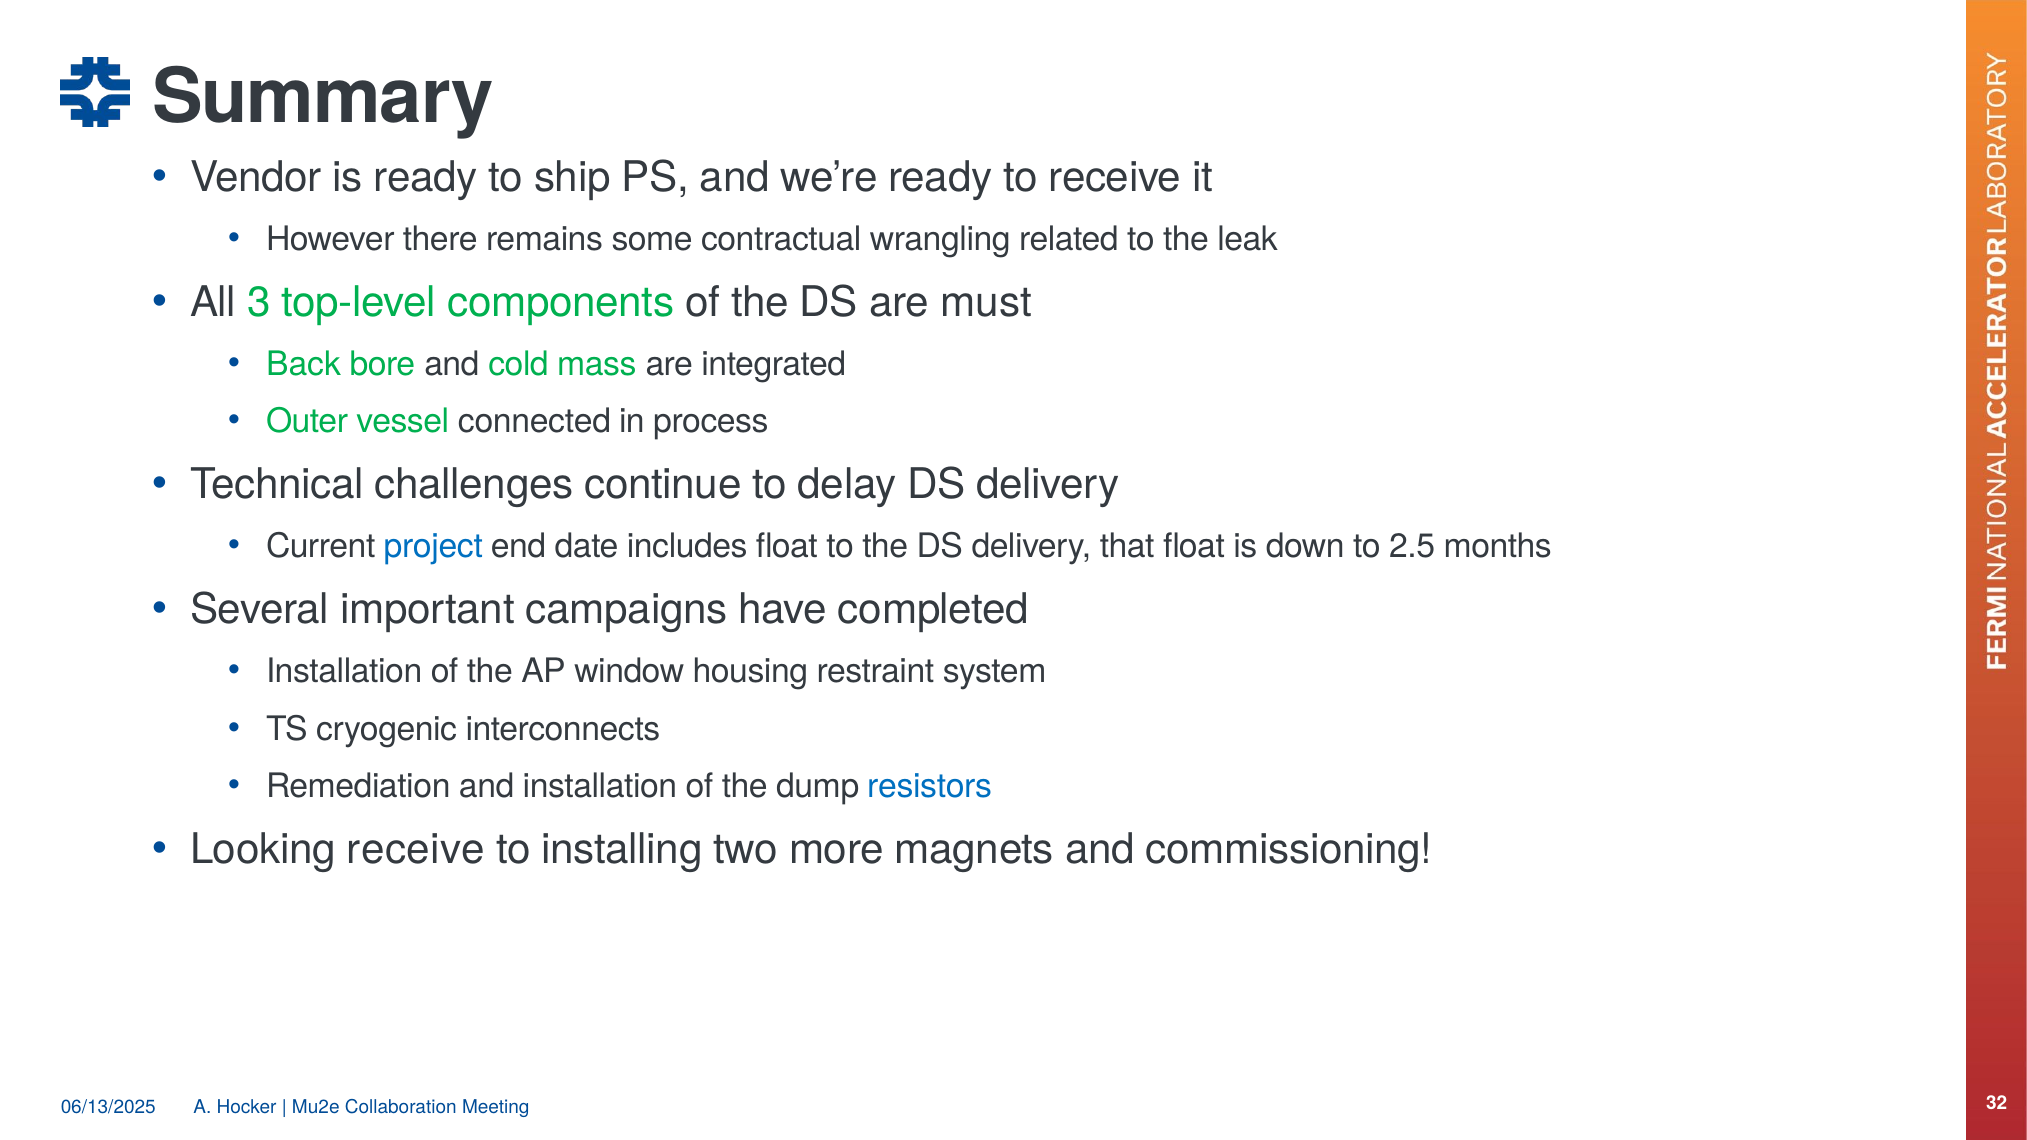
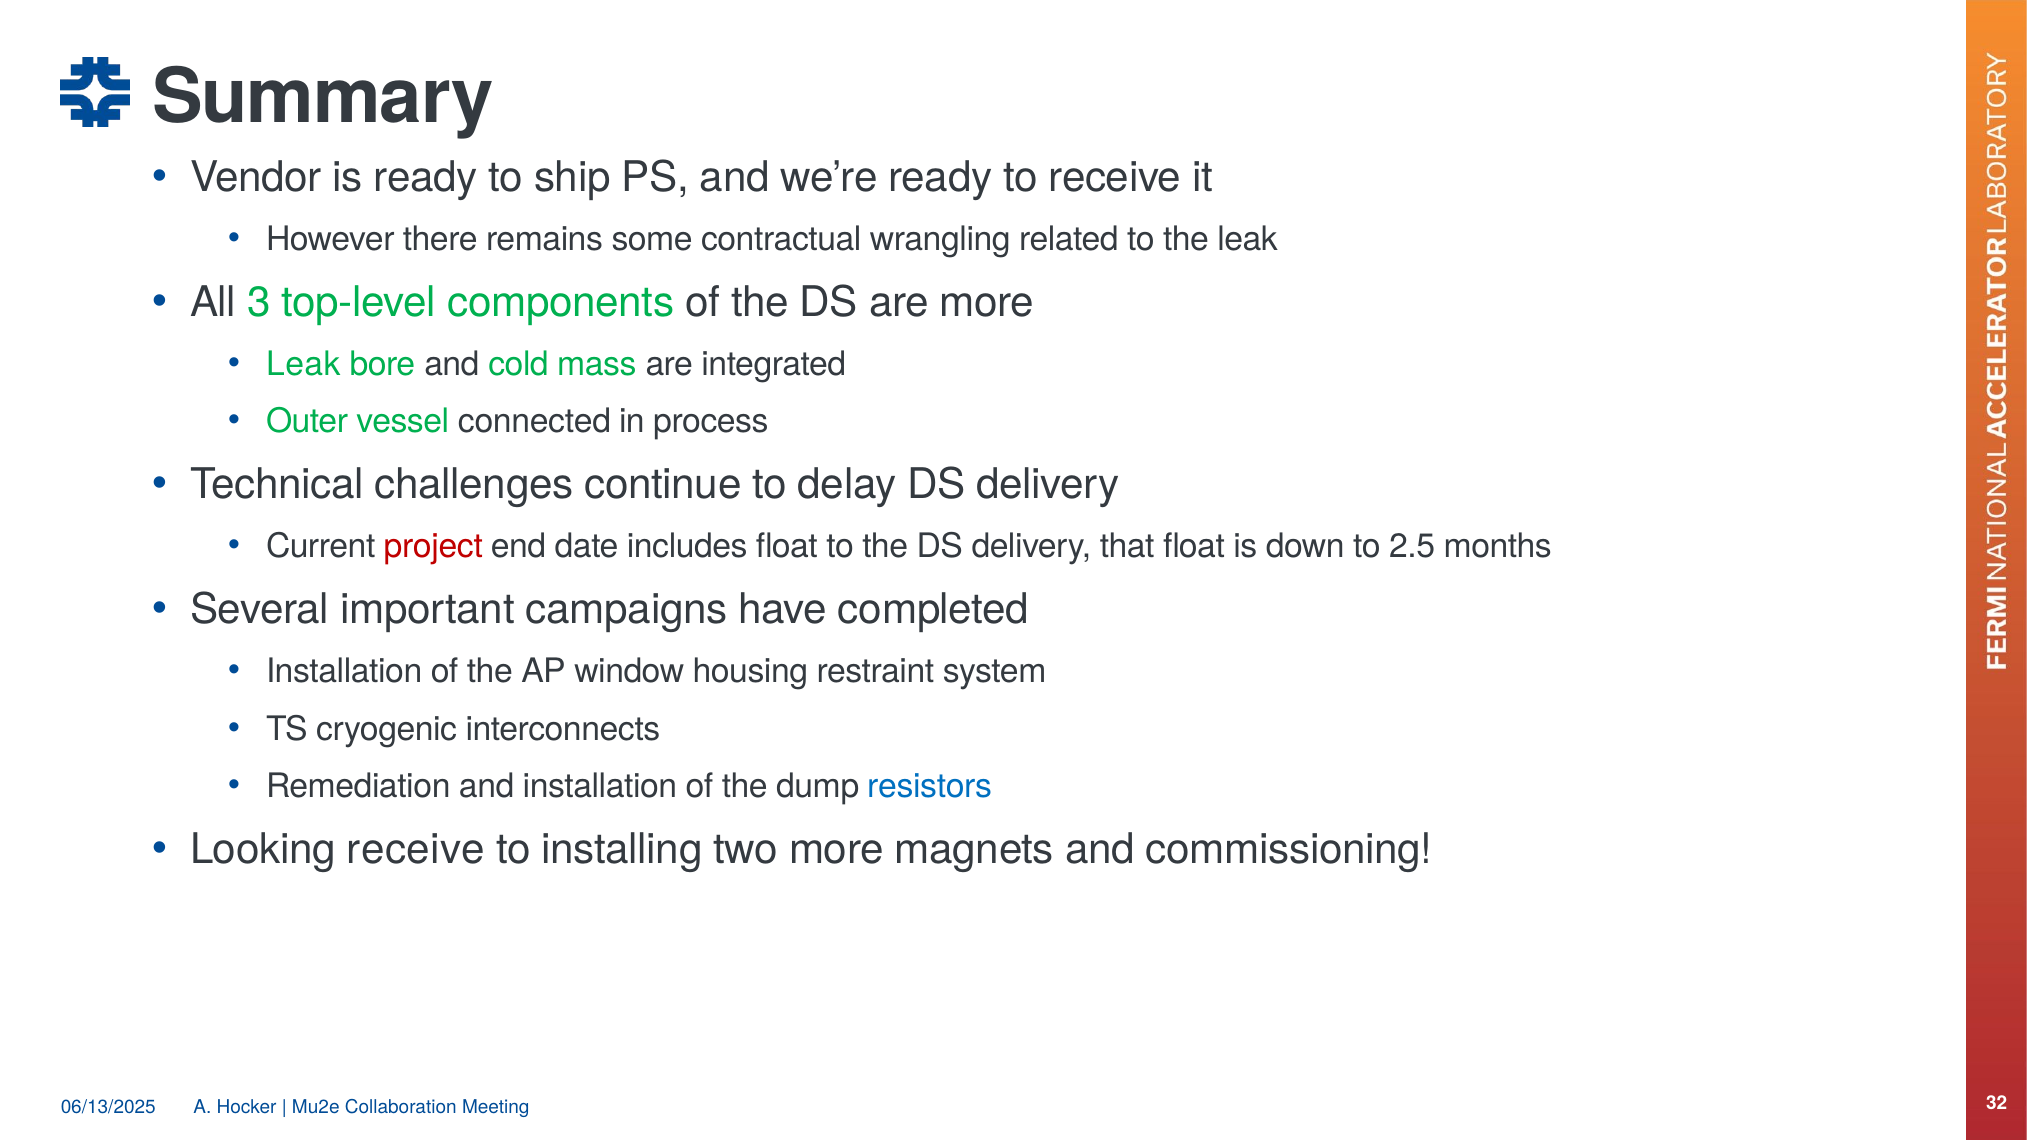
are must: must -> more
Back at (303, 364): Back -> Leak
project colour: blue -> red
